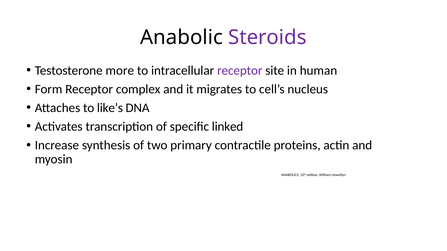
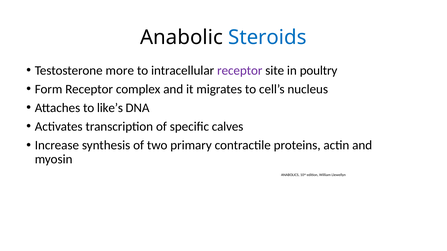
Steroids colour: purple -> blue
human: human -> poultry
linked: linked -> calves
